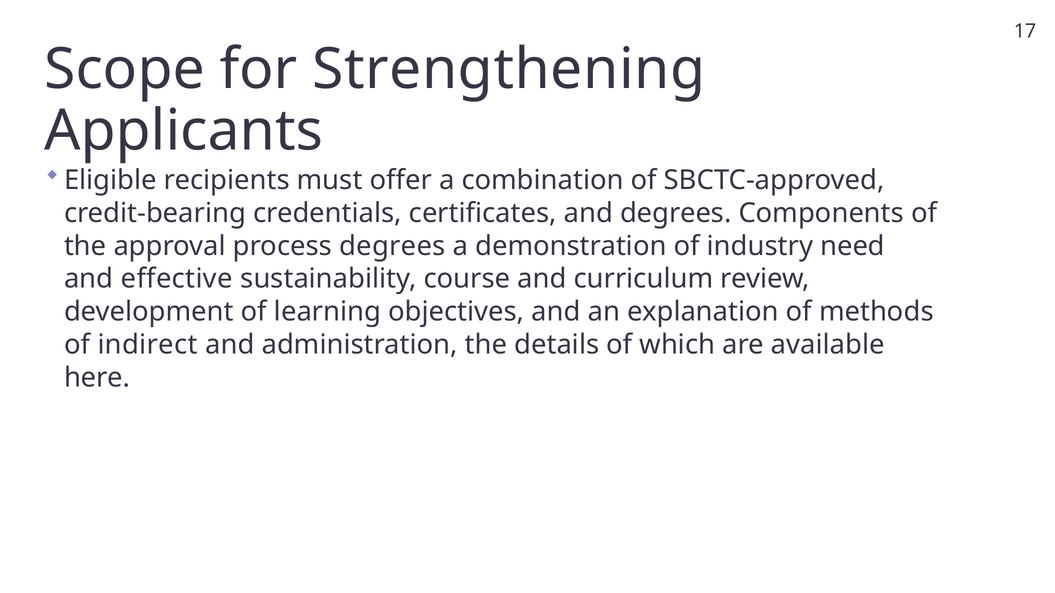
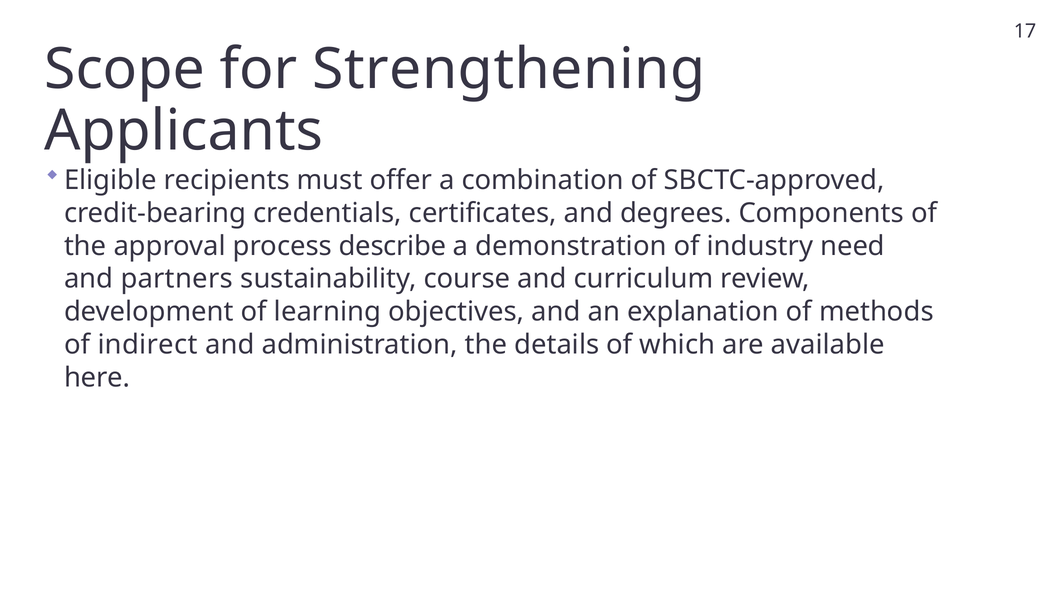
process degrees: degrees -> describe
effective: effective -> partners
